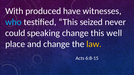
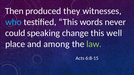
With: With -> Then
have: have -> they
seized: seized -> words
and change: change -> among
law colour: yellow -> light green
